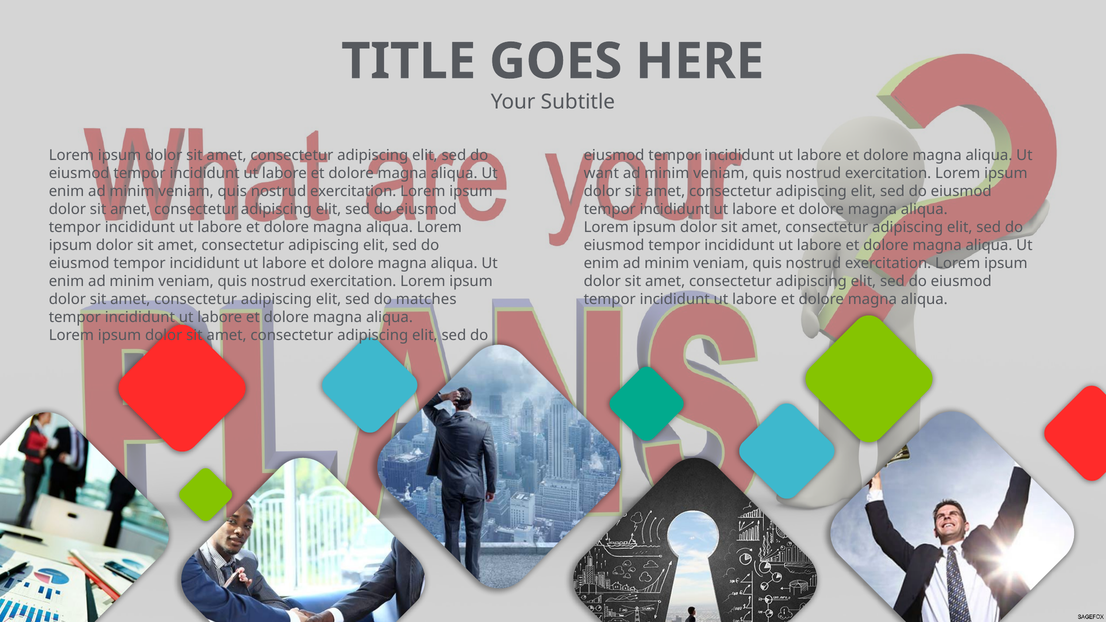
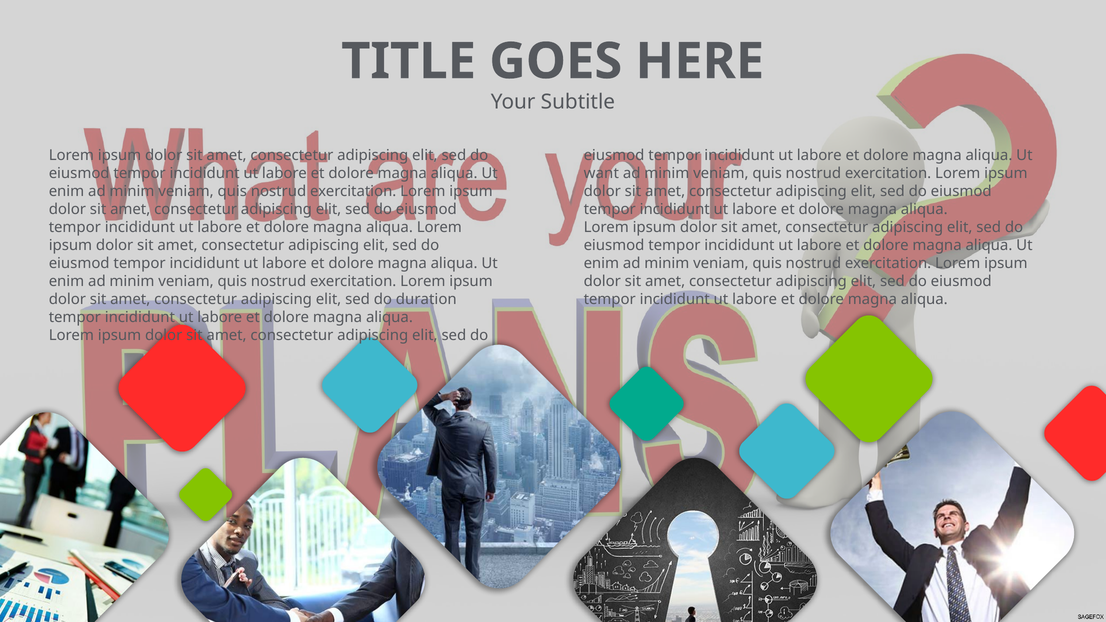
matches: matches -> duration
